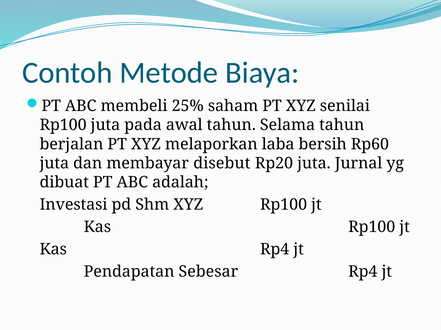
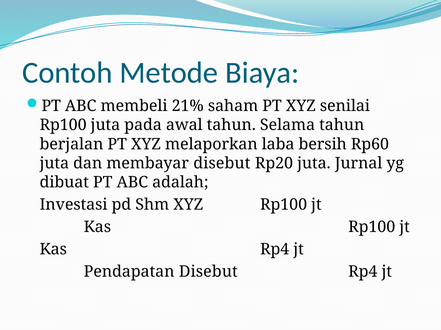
25%: 25% -> 21%
Pendapatan Sebesar: Sebesar -> Disebut
